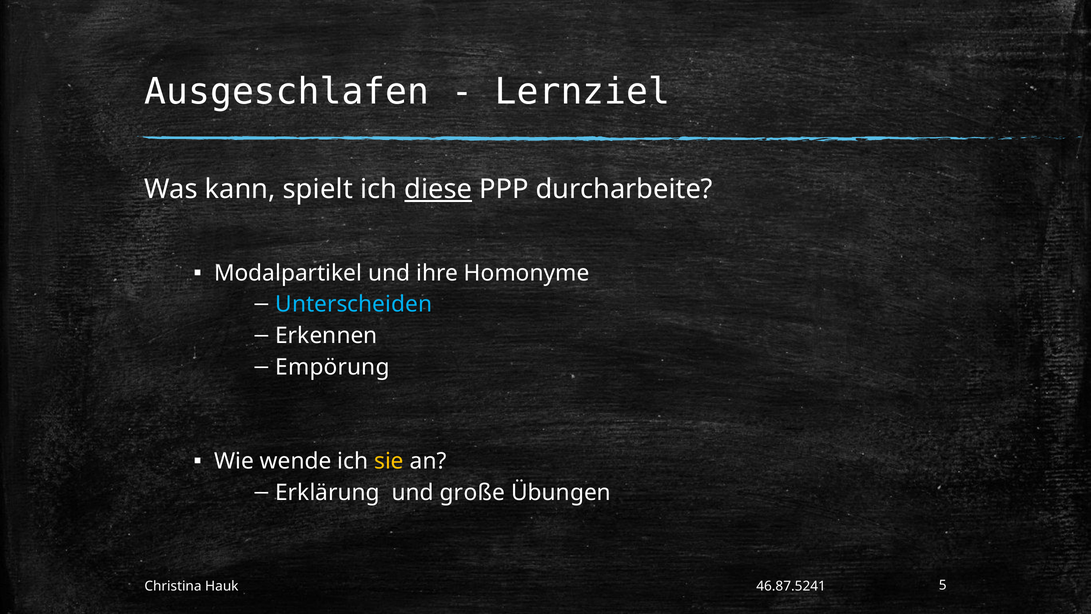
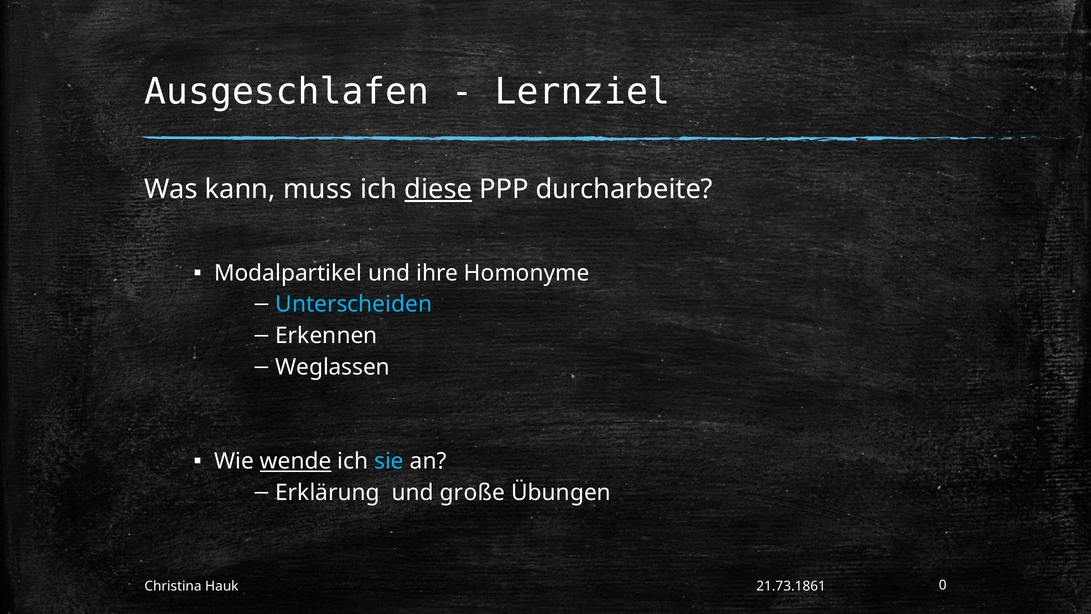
spielt: spielt -> muss
Empörung: Empörung -> Weglassen
wende underline: none -> present
sie colour: yellow -> light blue
46.87.5241: 46.87.5241 -> 21.73.1861
5: 5 -> 0
